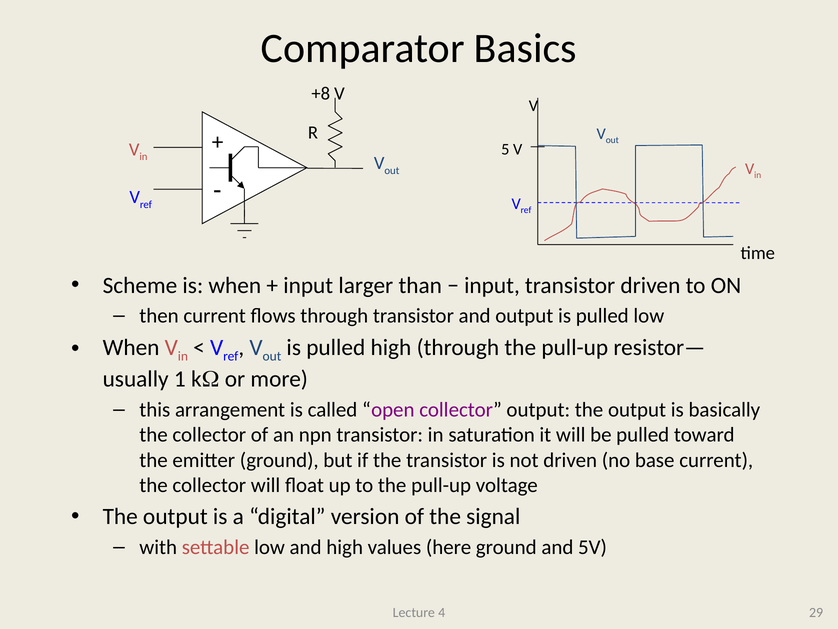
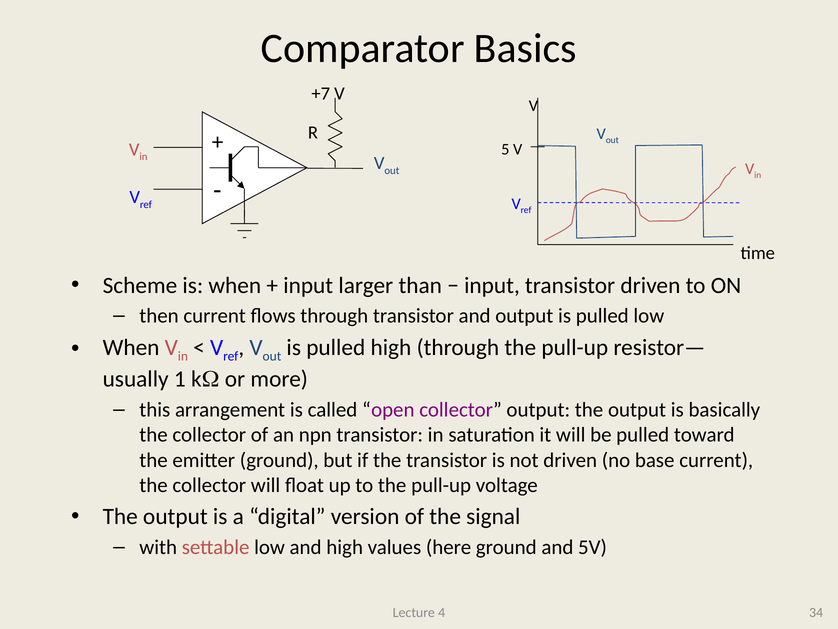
+8: +8 -> +7
29: 29 -> 34
